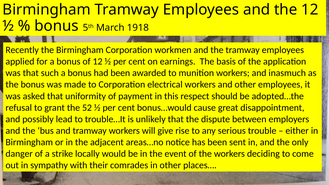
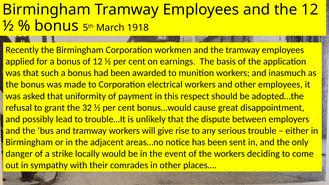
52: 52 -> 32
